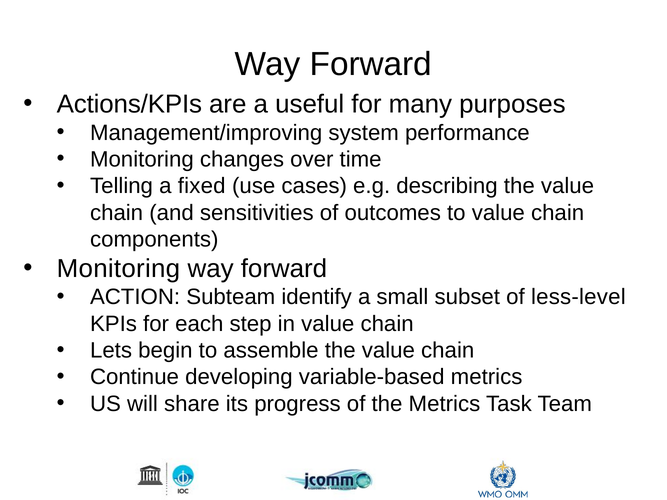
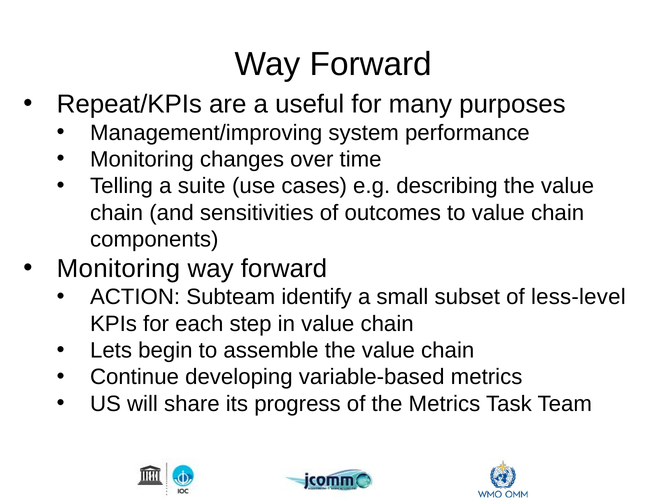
Actions/KPIs: Actions/KPIs -> Repeat/KPIs
fixed: fixed -> suite
